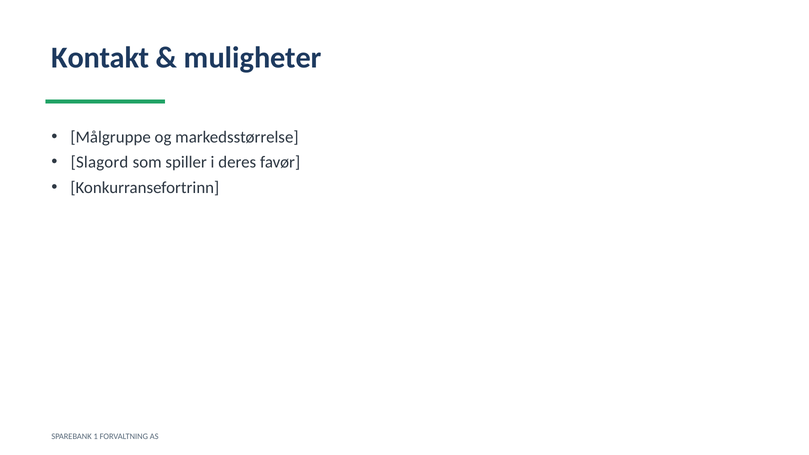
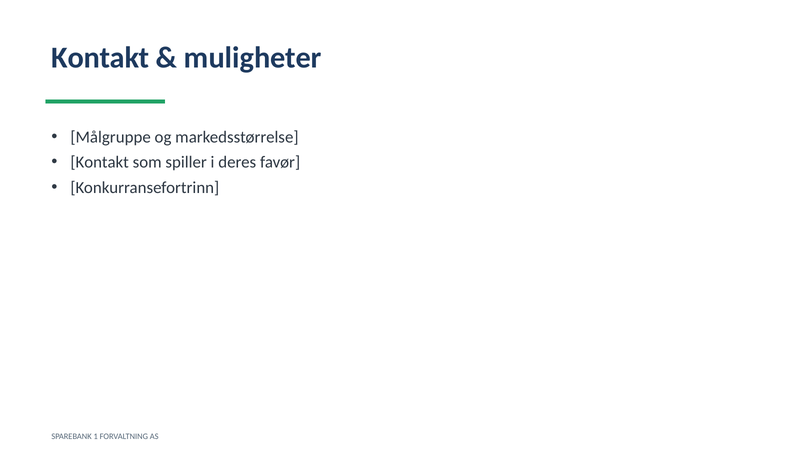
Slagord at (100, 162): Slagord -> Kontakt
